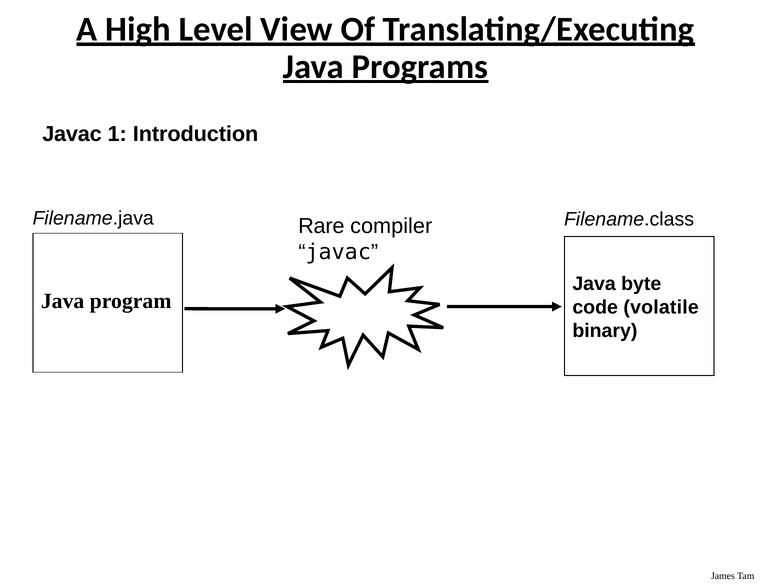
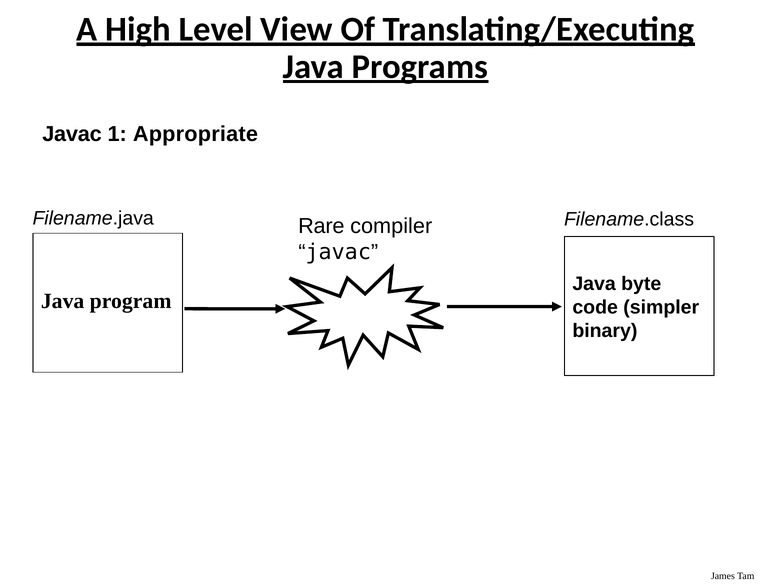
Introduction: Introduction -> Appropriate
volatile: volatile -> simpler
